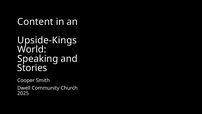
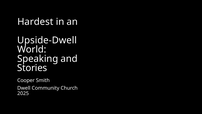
Content: Content -> Hardest
Upside-Kings: Upside-Kings -> Upside-Dwell
